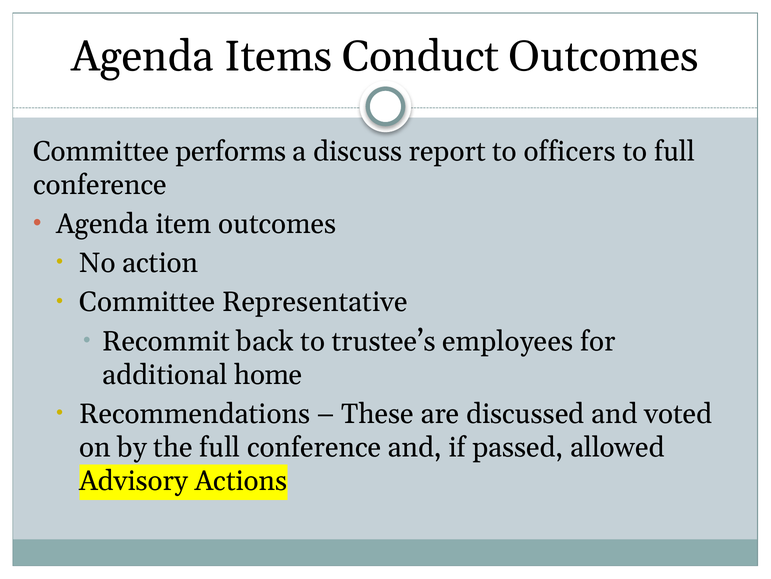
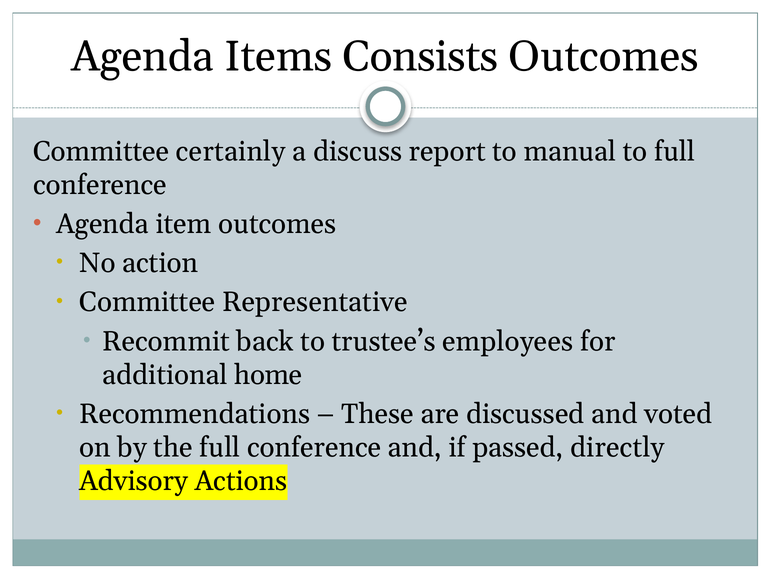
Conduct: Conduct -> Consists
performs: performs -> certainly
officers: officers -> manual
allowed: allowed -> directly
